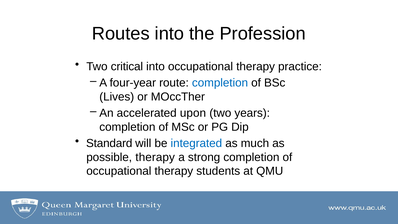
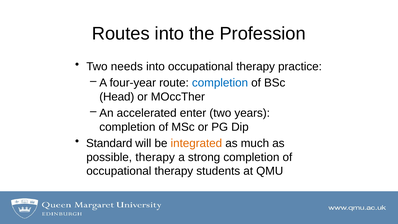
critical: critical -> needs
Lives: Lives -> Head
upon: upon -> enter
integrated colour: blue -> orange
